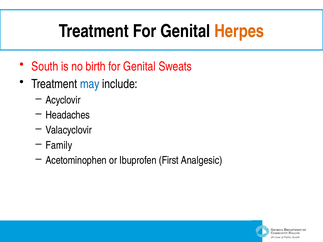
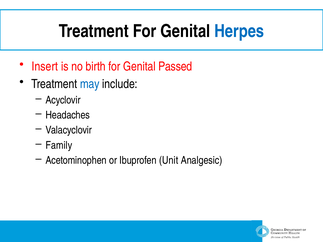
Herpes colour: orange -> blue
South: South -> Insert
Sweats: Sweats -> Passed
First: First -> Unit
